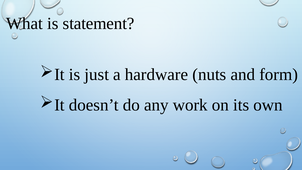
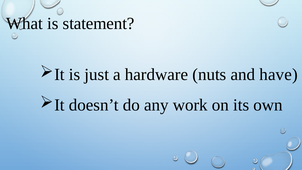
form: form -> have
